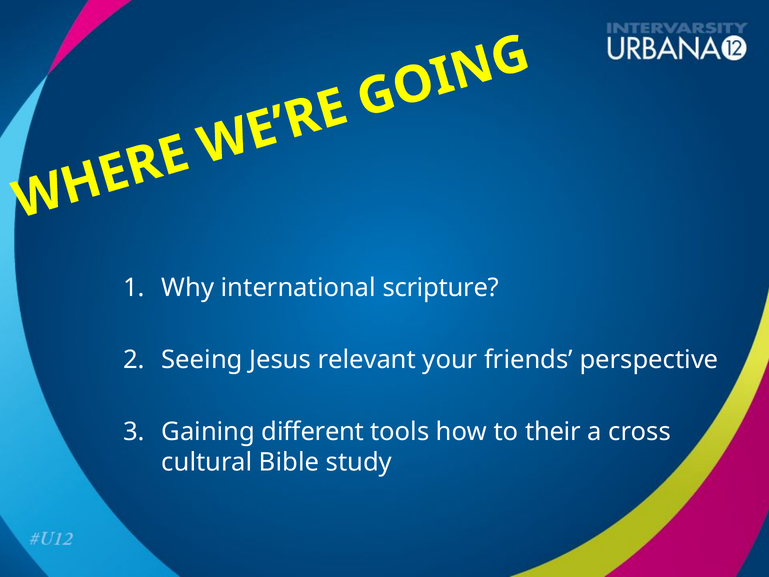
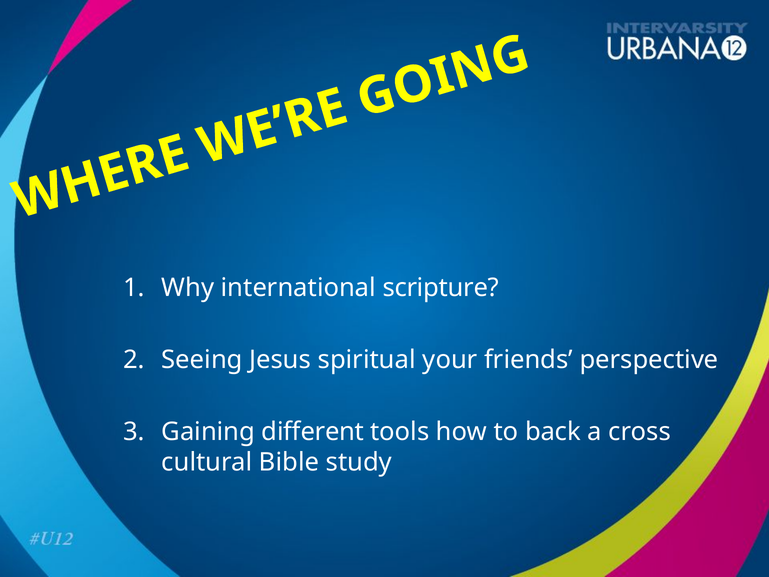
relevant: relevant -> spiritual
their: their -> back
